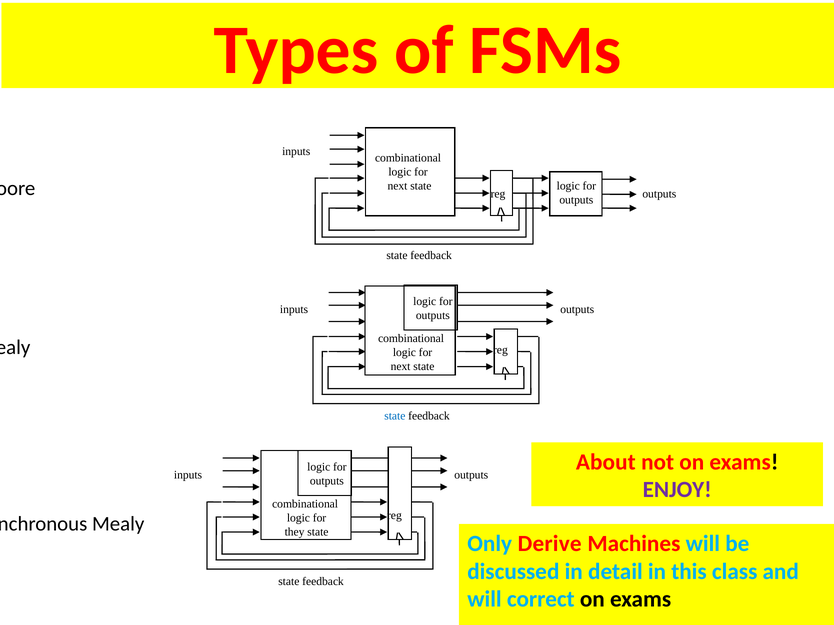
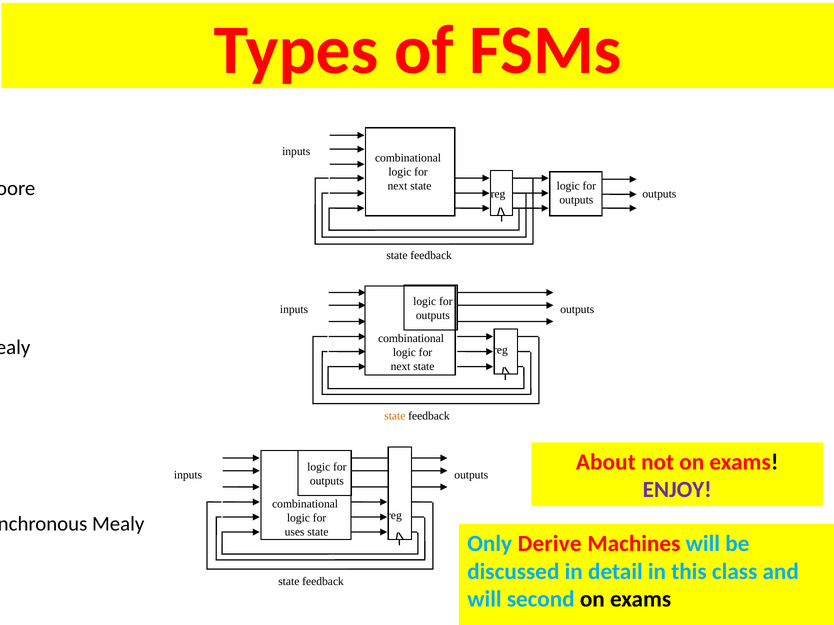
state at (395, 416) colour: blue -> orange
they: they -> uses
correct: correct -> second
